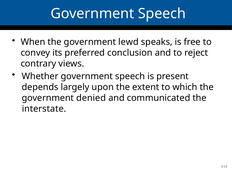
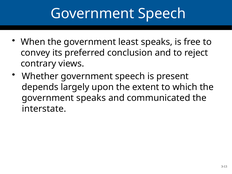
lewd: lewd -> least
government denied: denied -> speaks
